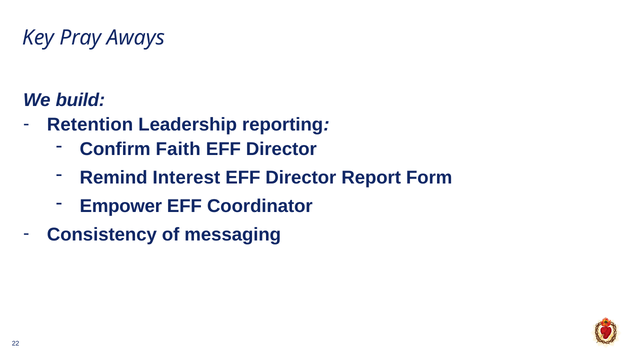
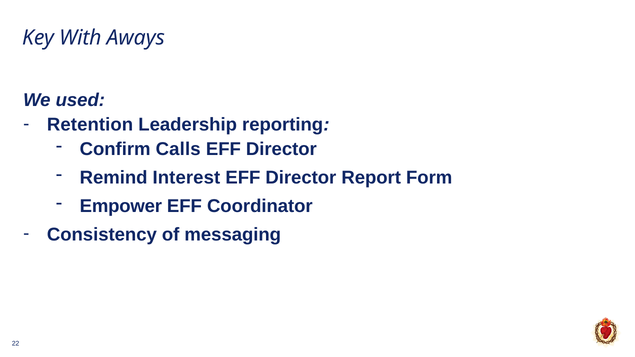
Pray: Pray -> With
build: build -> used
Faith: Faith -> Calls
